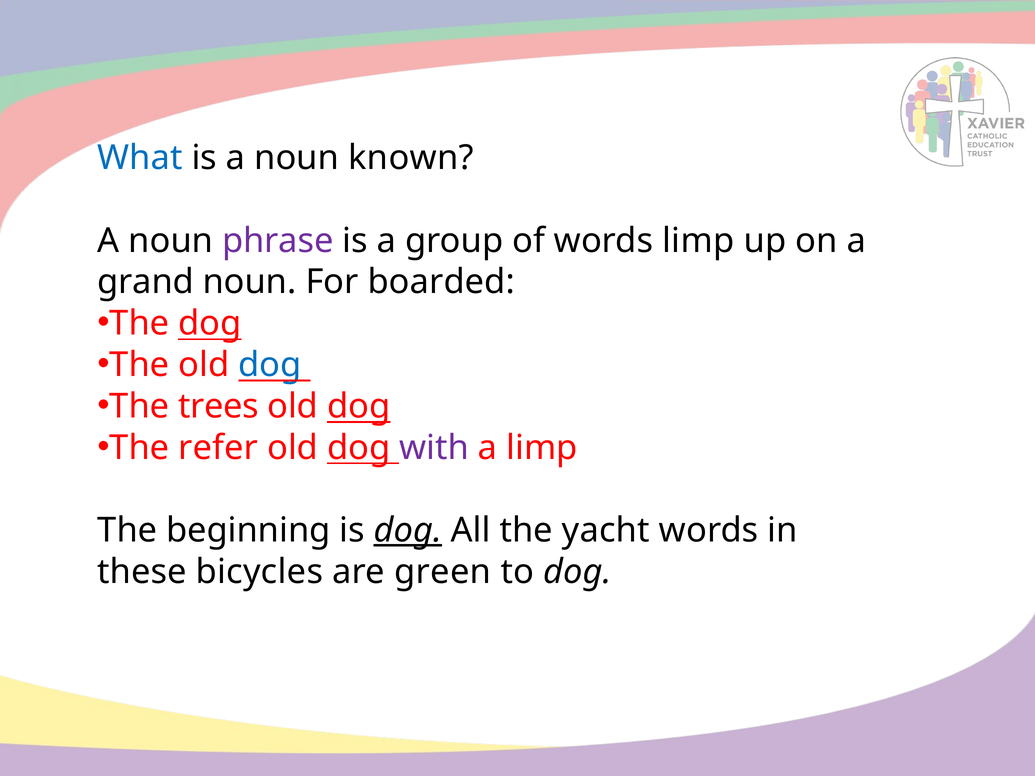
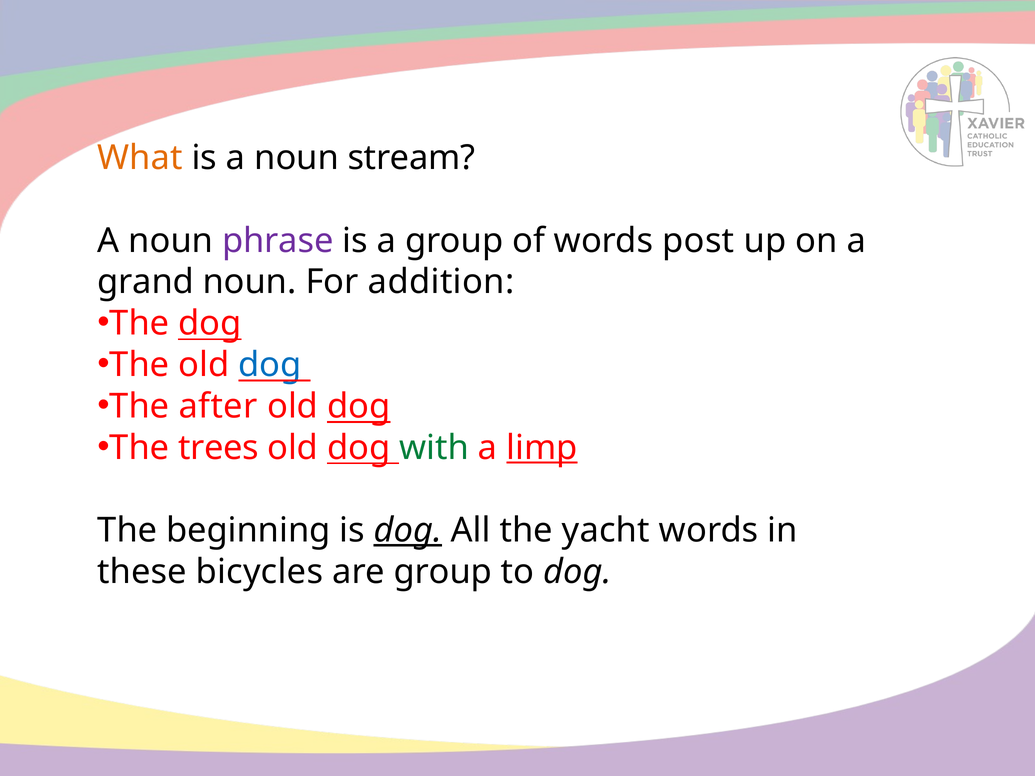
What colour: blue -> orange
known: known -> stream
words limp: limp -> post
boarded: boarded -> addition
trees: trees -> after
refer: refer -> trees
with colour: purple -> green
limp at (542, 448) underline: none -> present
are green: green -> group
